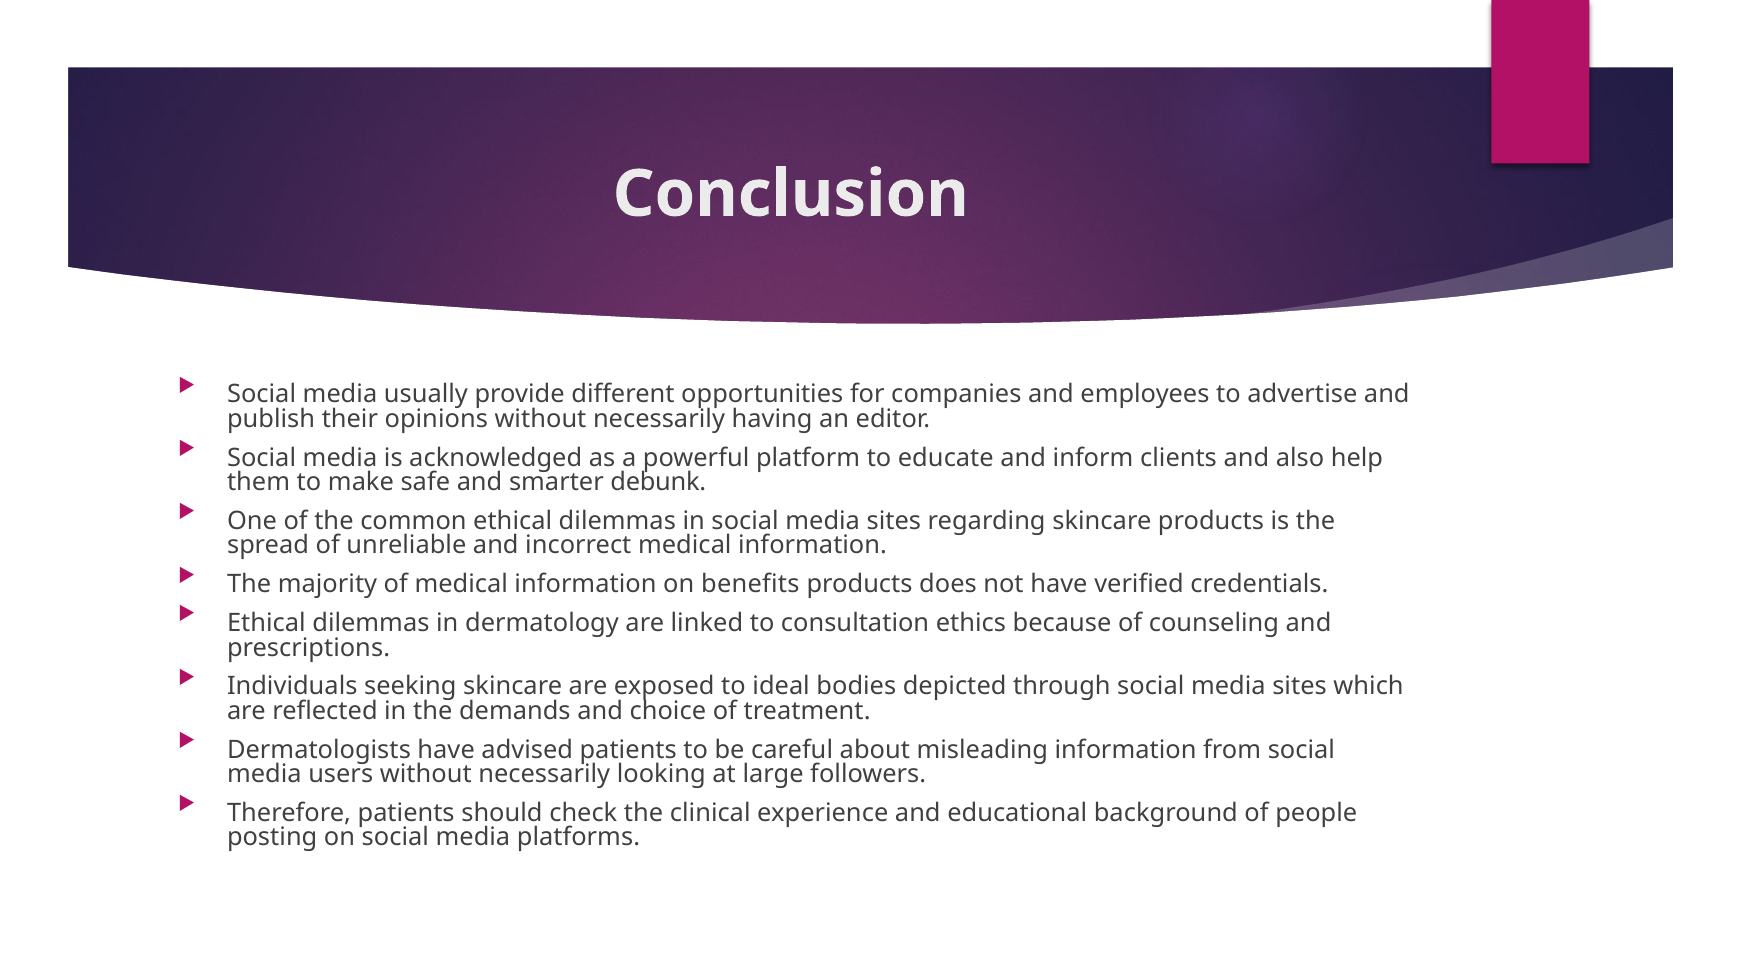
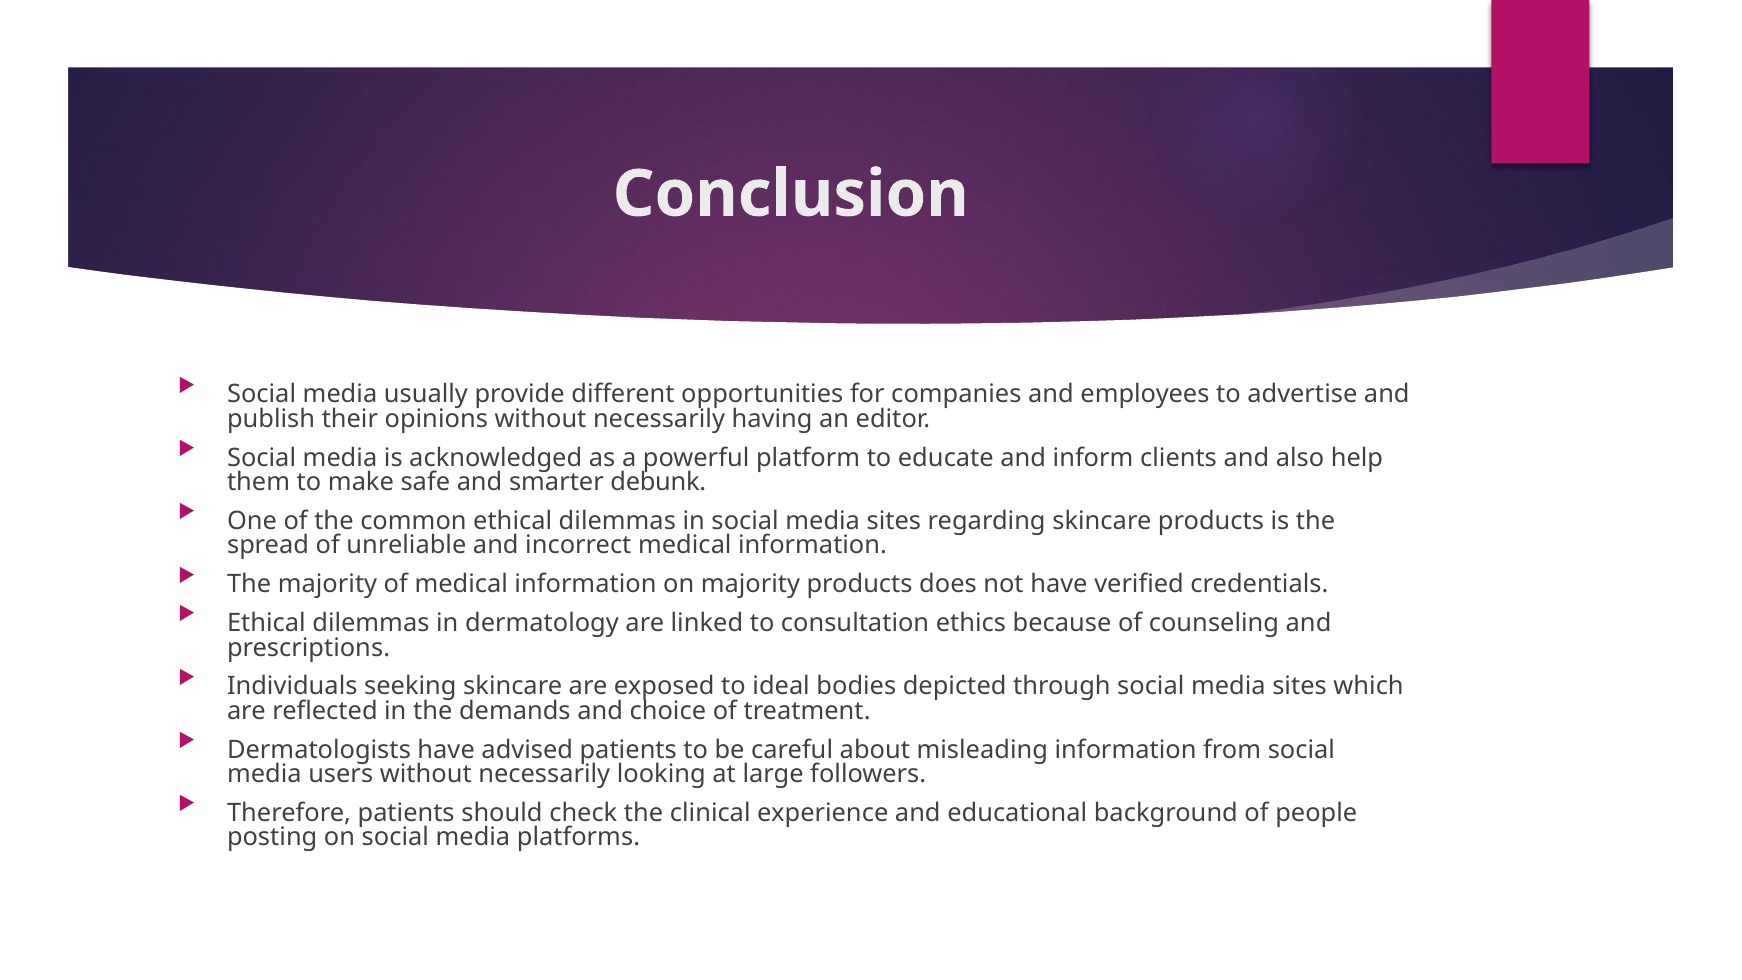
on benefits: benefits -> majority
